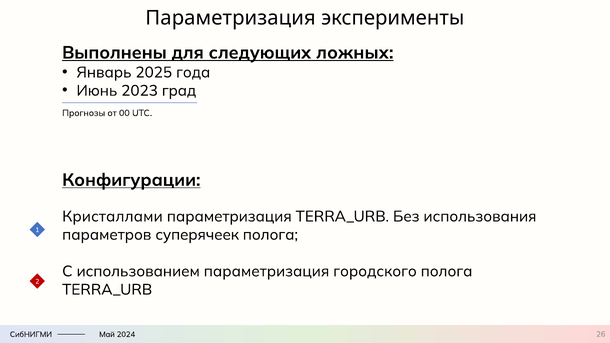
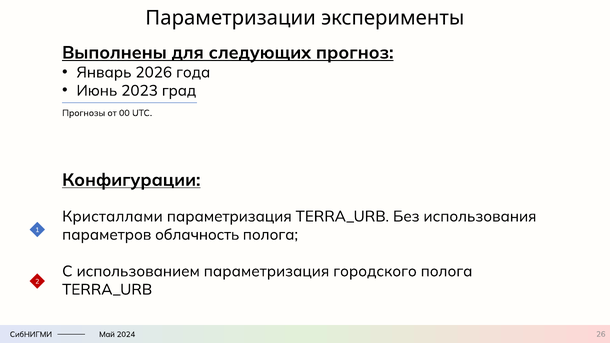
Параметризация at (231, 18): Параметризация -> Параметризации
ложных: ложных -> прогноз
2025: 2025 -> 2026
суперячеек: суперячеек -> облачность
